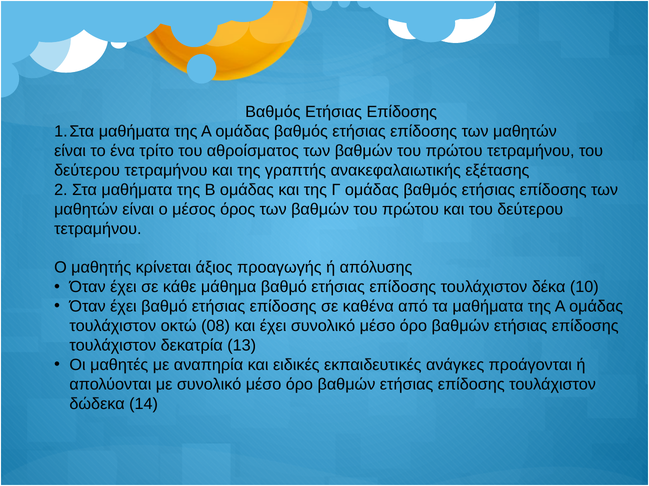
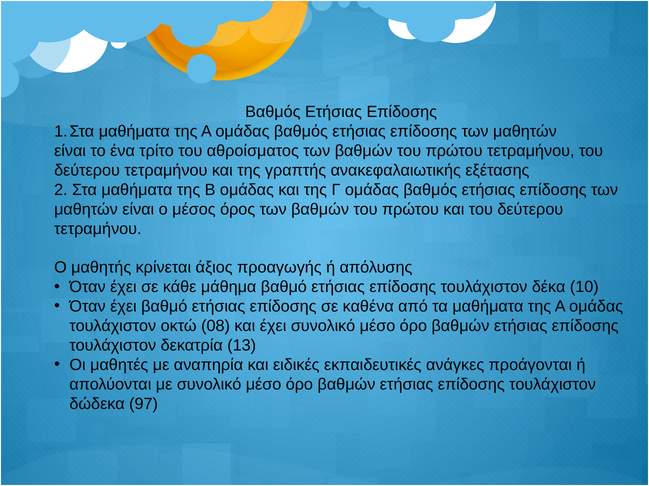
14: 14 -> 97
